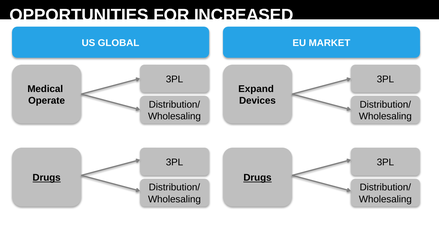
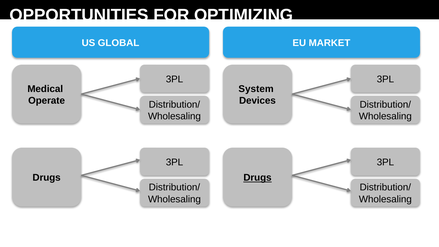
INCREASED: INCREASED -> OPTIMIZING
Expand: Expand -> System
Drugs at (47, 178) underline: present -> none
